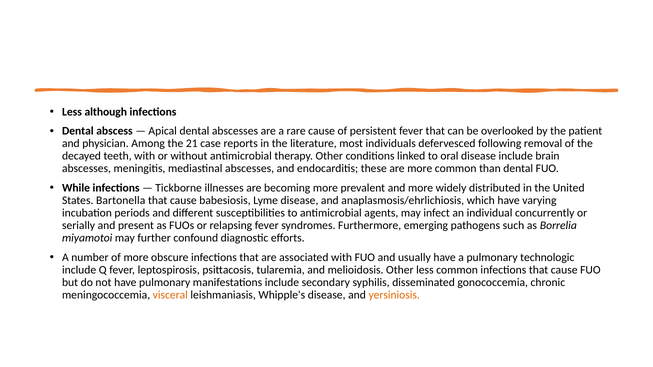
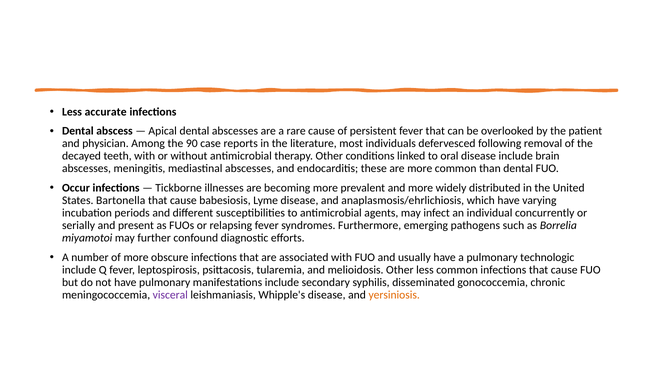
although: although -> accurate
21: 21 -> 90
While: While -> Occur
visceral colour: orange -> purple
